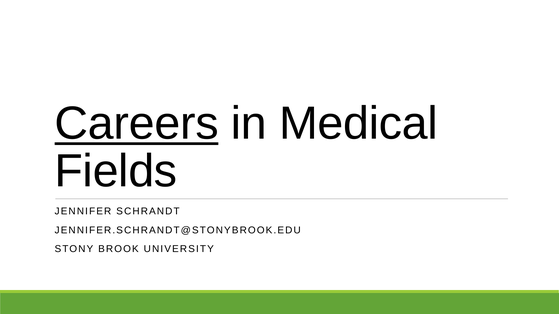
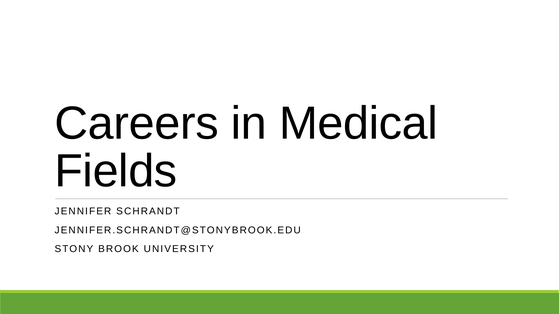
Careers underline: present -> none
